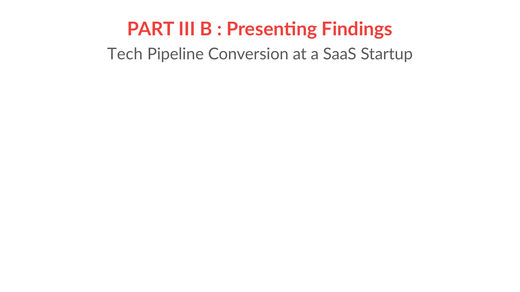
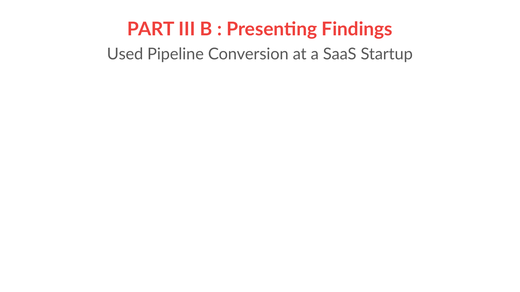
Tech: Tech -> Used
